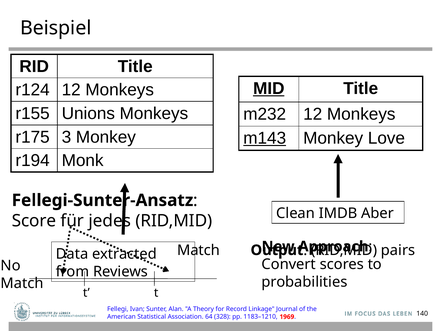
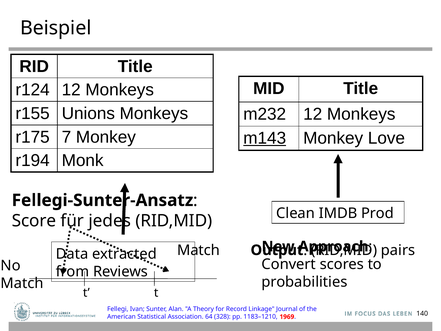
MID underline: present -> none
3: 3 -> 7
Aber: Aber -> Prod
